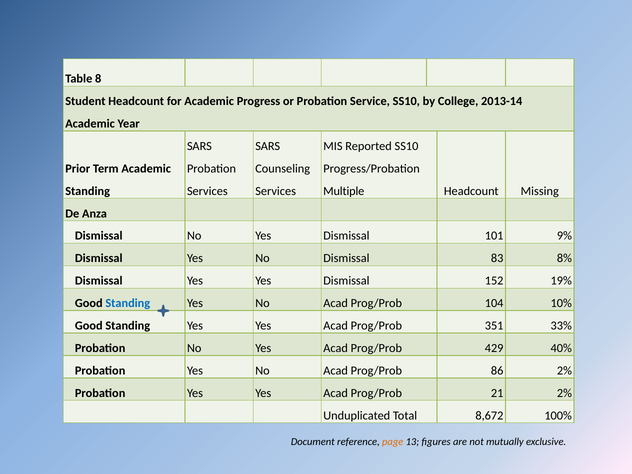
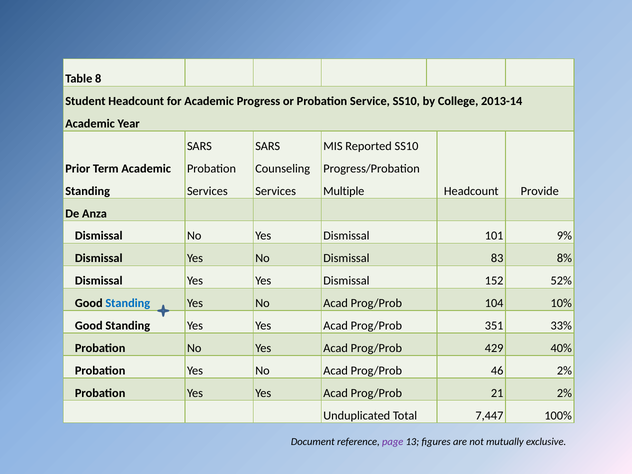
Missing: Missing -> Provide
19%: 19% -> 52%
86: 86 -> 46
8,672: 8,672 -> 7,447
page colour: orange -> purple
